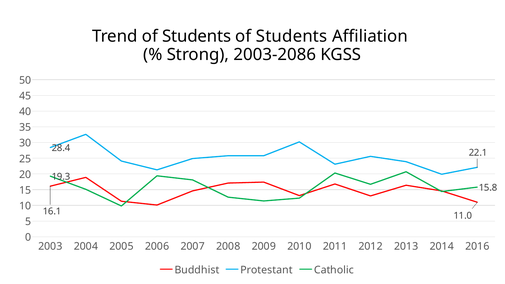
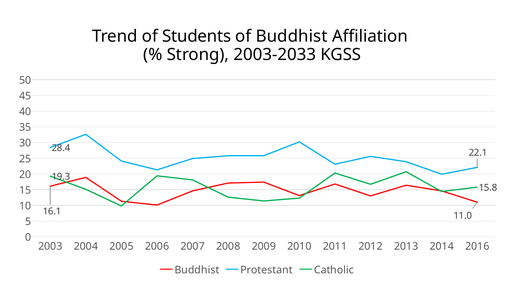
Students at (292, 36): Students -> Buddhist
2003-2086: 2003-2086 -> 2003-2033
